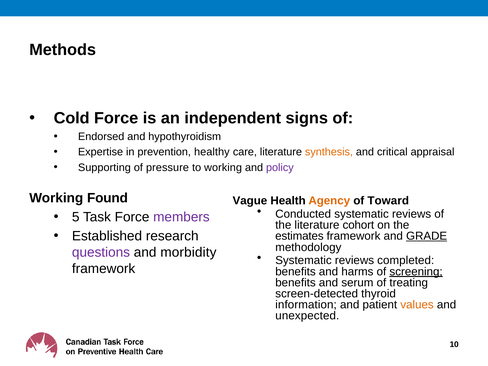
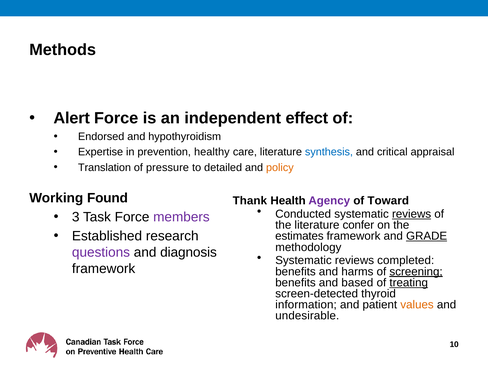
Cold: Cold -> Alert
signs: signs -> effect
synthesis colour: orange -> blue
Supporting: Supporting -> Translation
to working: working -> detailed
policy colour: purple -> orange
Vague: Vague -> Thank
Agency colour: orange -> purple
reviews at (412, 214) underline: none -> present
5: 5 -> 3
cohort: cohort -> confer
morbidity: morbidity -> diagnosis
serum: serum -> based
treating underline: none -> present
unexpected: unexpected -> undesirable
